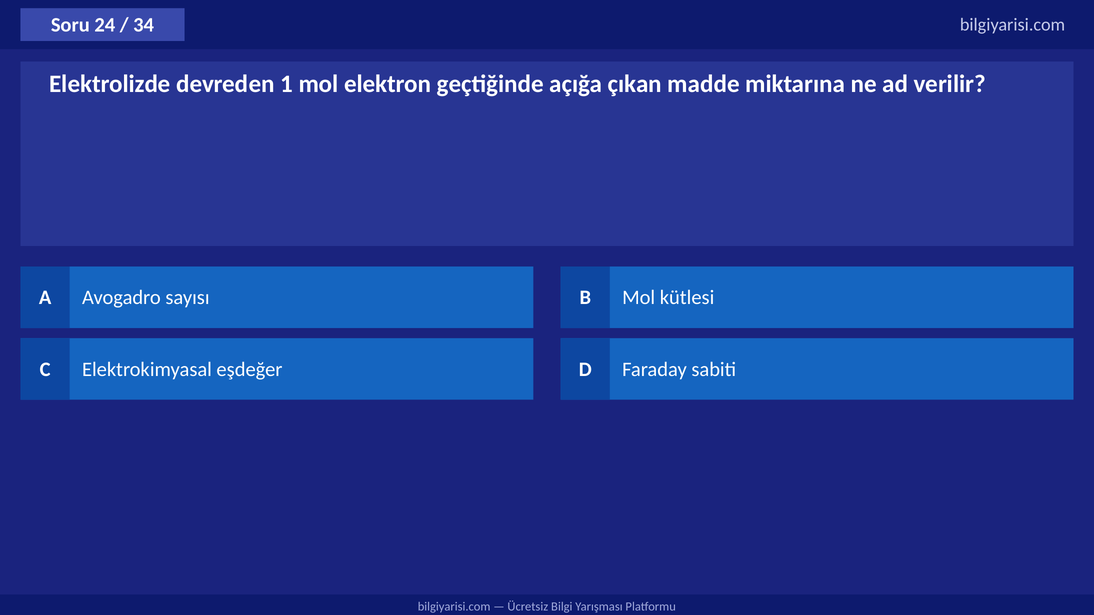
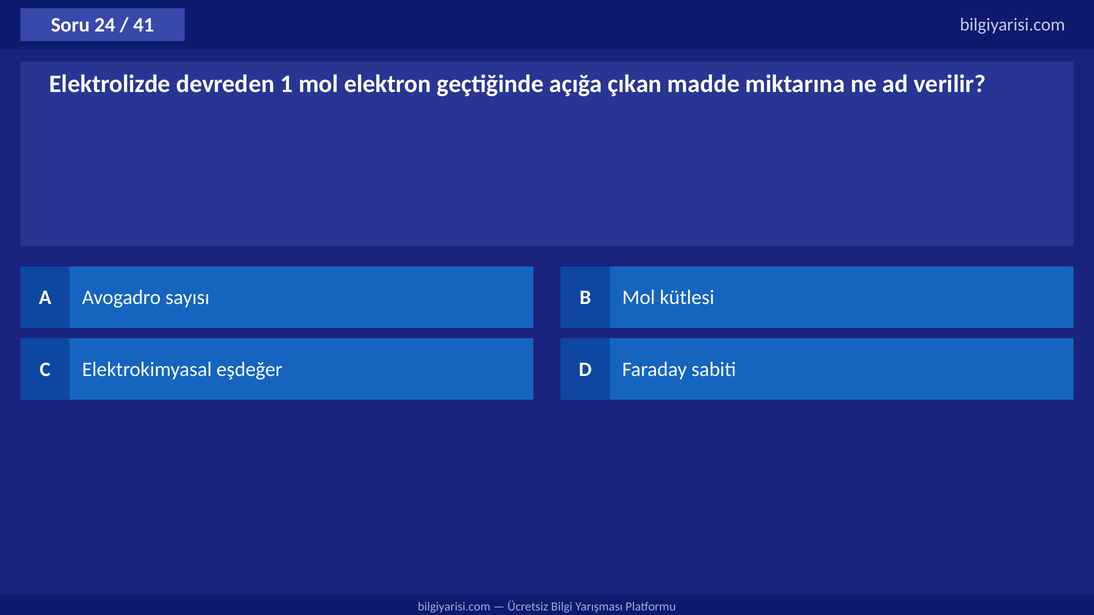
34: 34 -> 41
